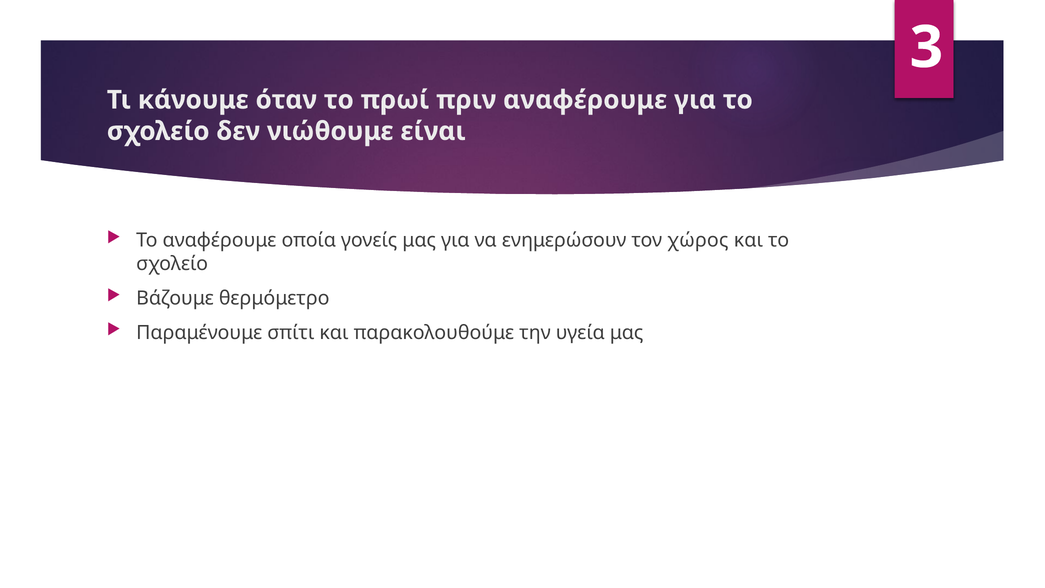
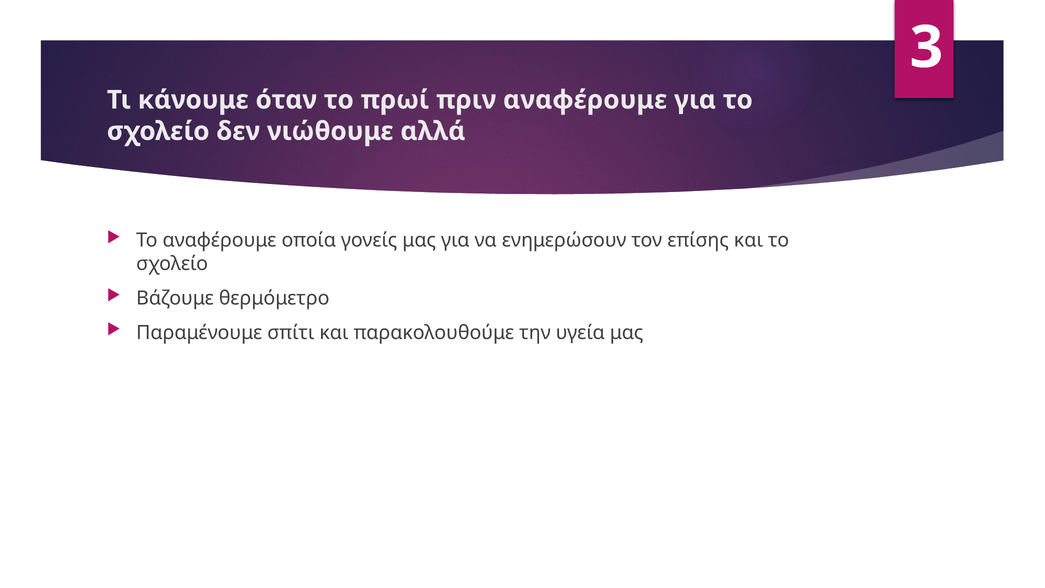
είναι: είναι -> αλλά
χώρος: χώρος -> επίσης
